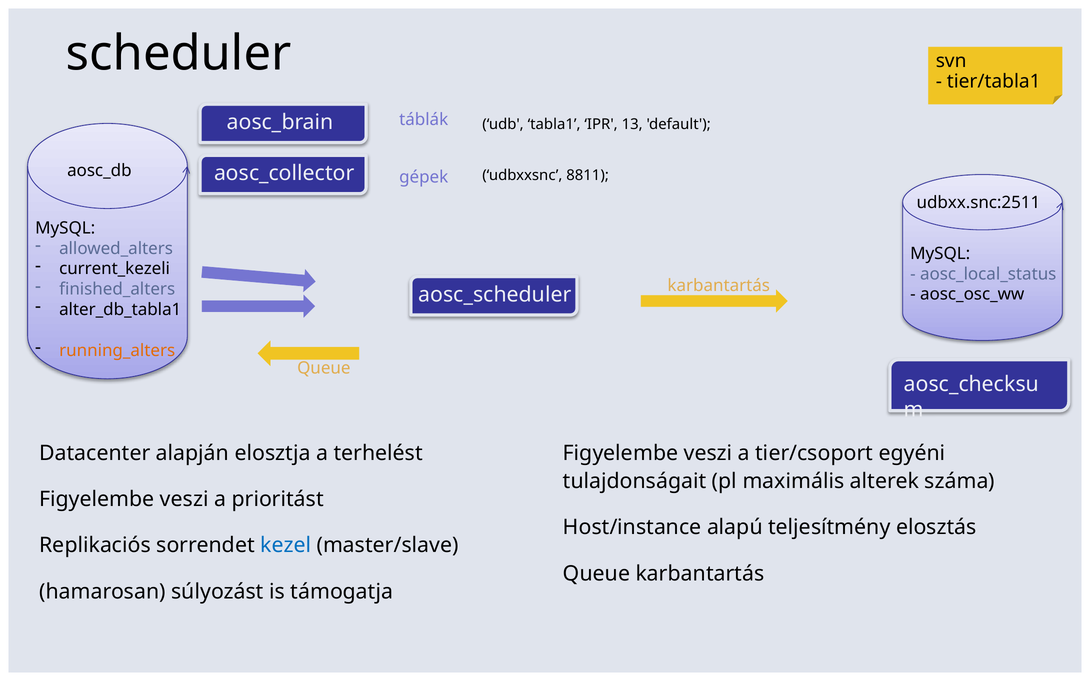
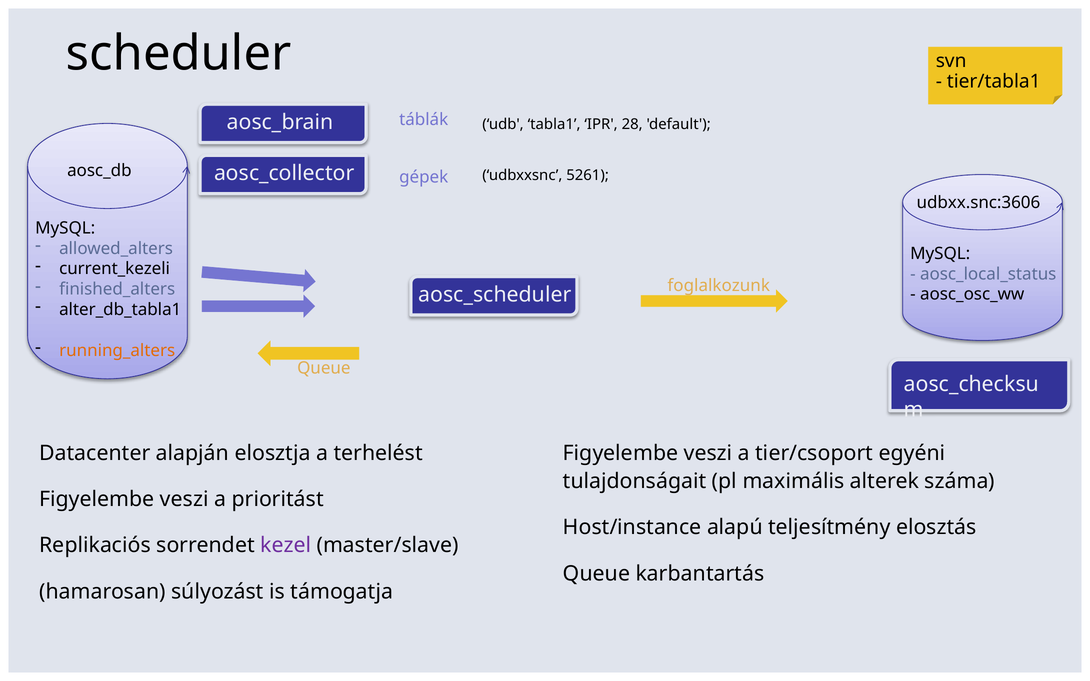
13: 13 -> 28
8811: 8811 -> 5261
udbxx.snc:2511: udbxx.snc:2511 -> udbxx.snc:3606
karbantartás at (719, 286): karbantartás -> foglalkozunk
kezel colour: blue -> purple
